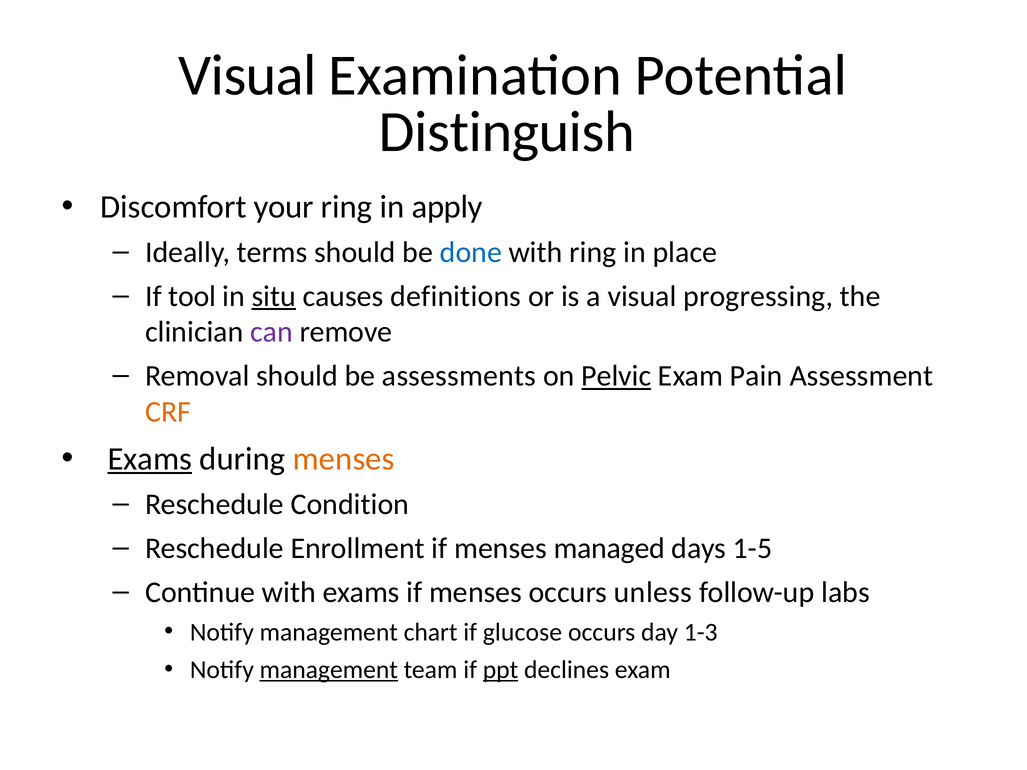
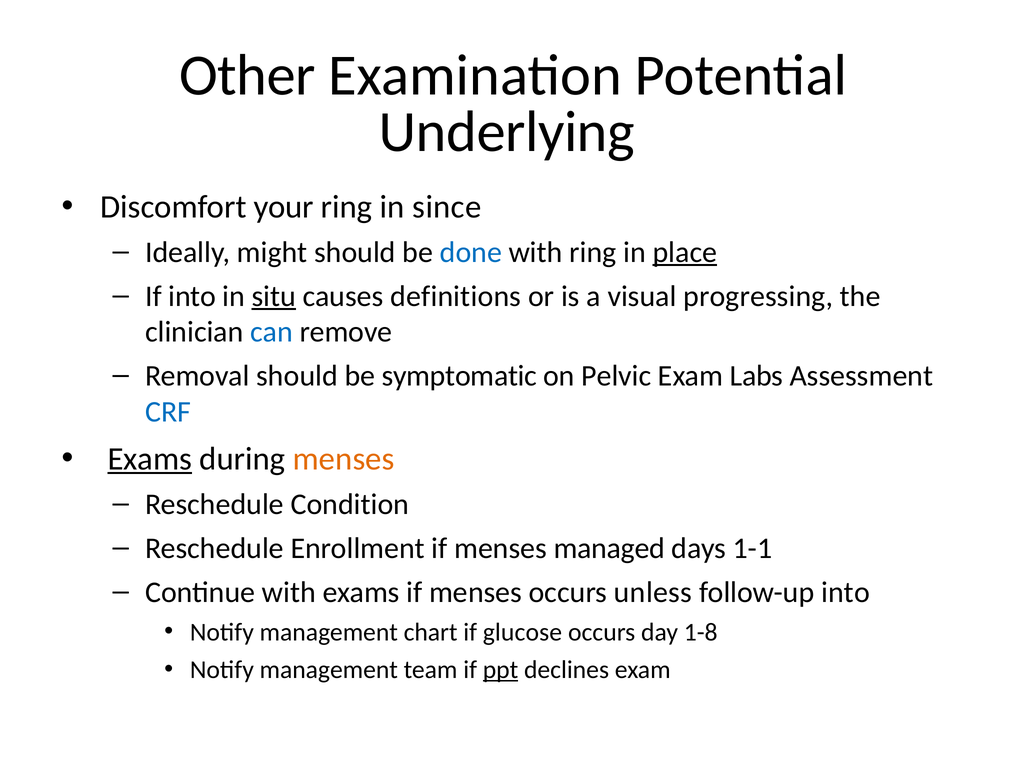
Visual at (247, 76): Visual -> Other
Distinguish: Distinguish -> Underlying
apply: apply -> since
terms: terms -> might
place underline: none -> present
If tool: tool -> into
can colour: purple -> blue
assessments: assessments -> symptomatic
Pelvic underline: present -> none
Pain: Pain -> Labs
CRF colour: orange -> blue
1-5: 1-5 -> 1-1
follow-up labs: labs -> into
1-3: 1-3 -> 1-8
management at (329, 670) underline: present -> none
